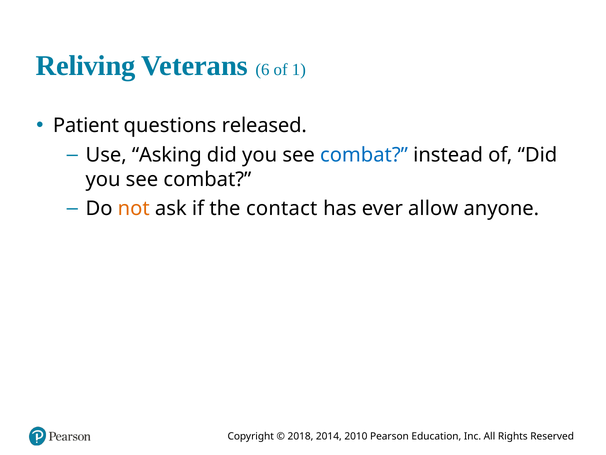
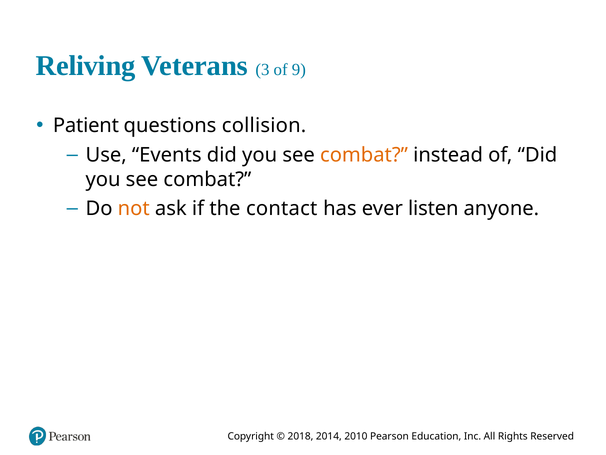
6: 6 -> 3
1: 1 -> 9
released: released -> collision
Asking: Asking -> Events
combat at (364, 155) colour: blue -> orange
allow: allow -> listen
